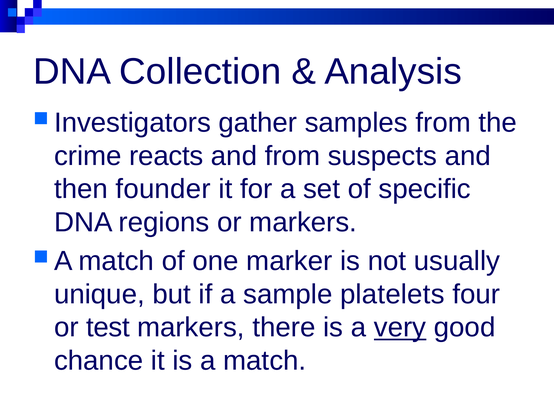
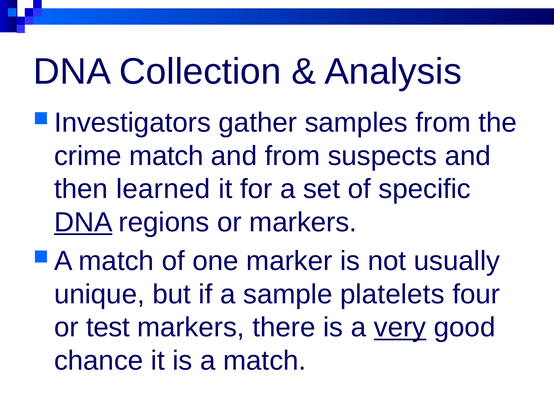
crime reacts: reacts -> match
founder: founder -> learned
DNA at (83, 223) underline: none -> present
